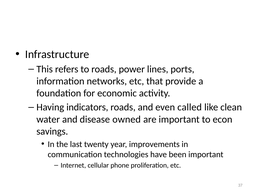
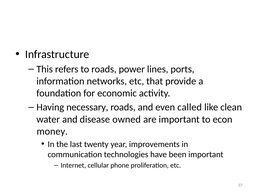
indicators: indicators -> necessary
savings: savings -> money
